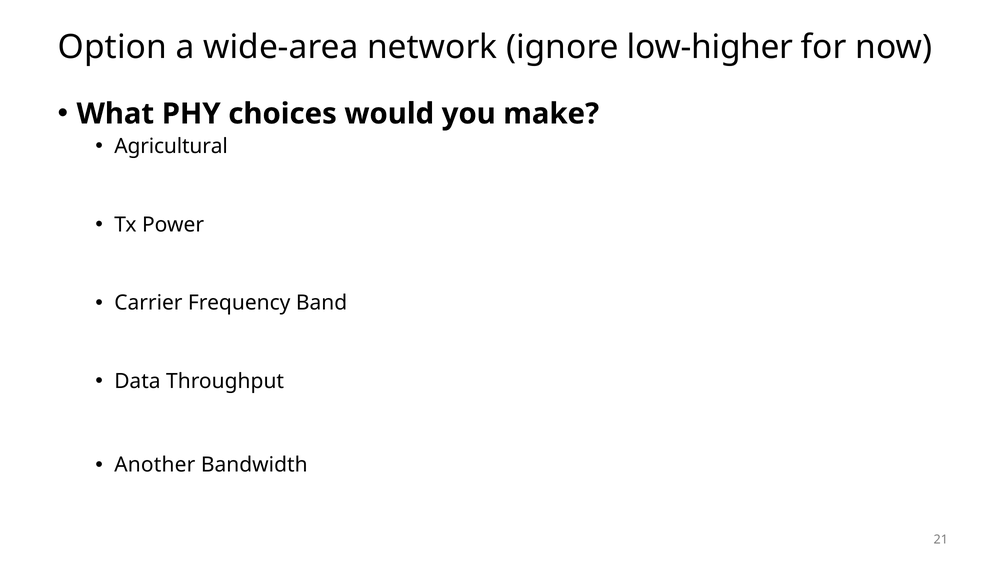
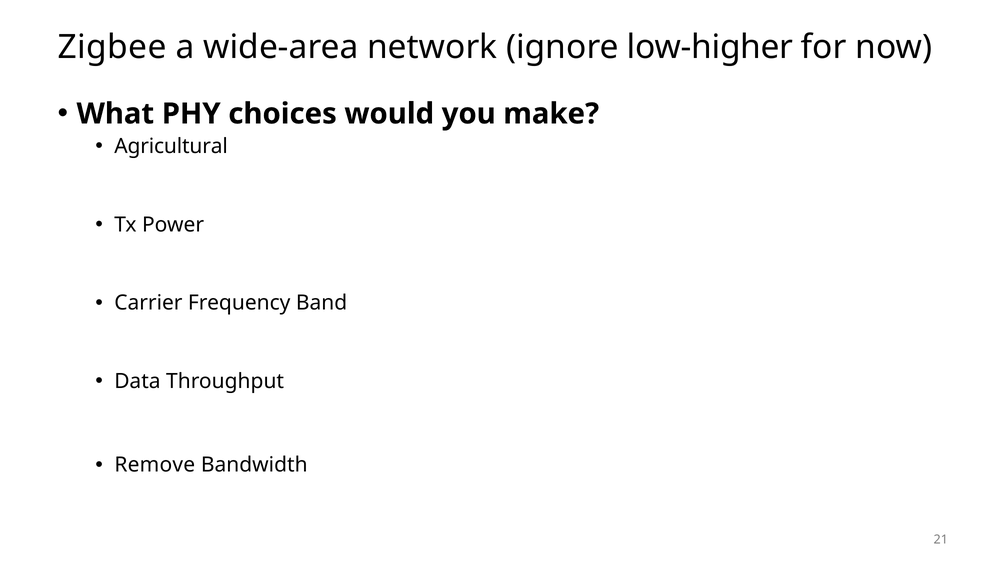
Option: Option -> Zigbee
Another: Another -> Remove
